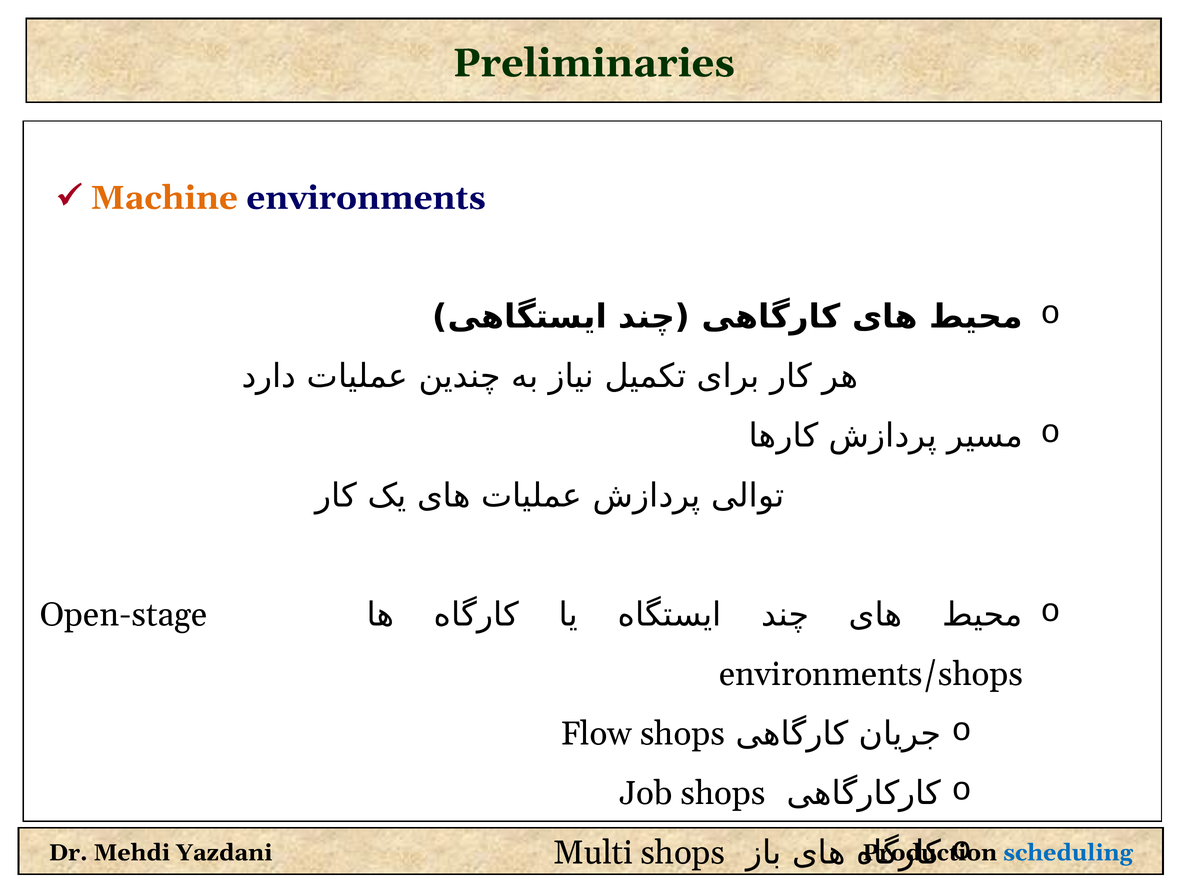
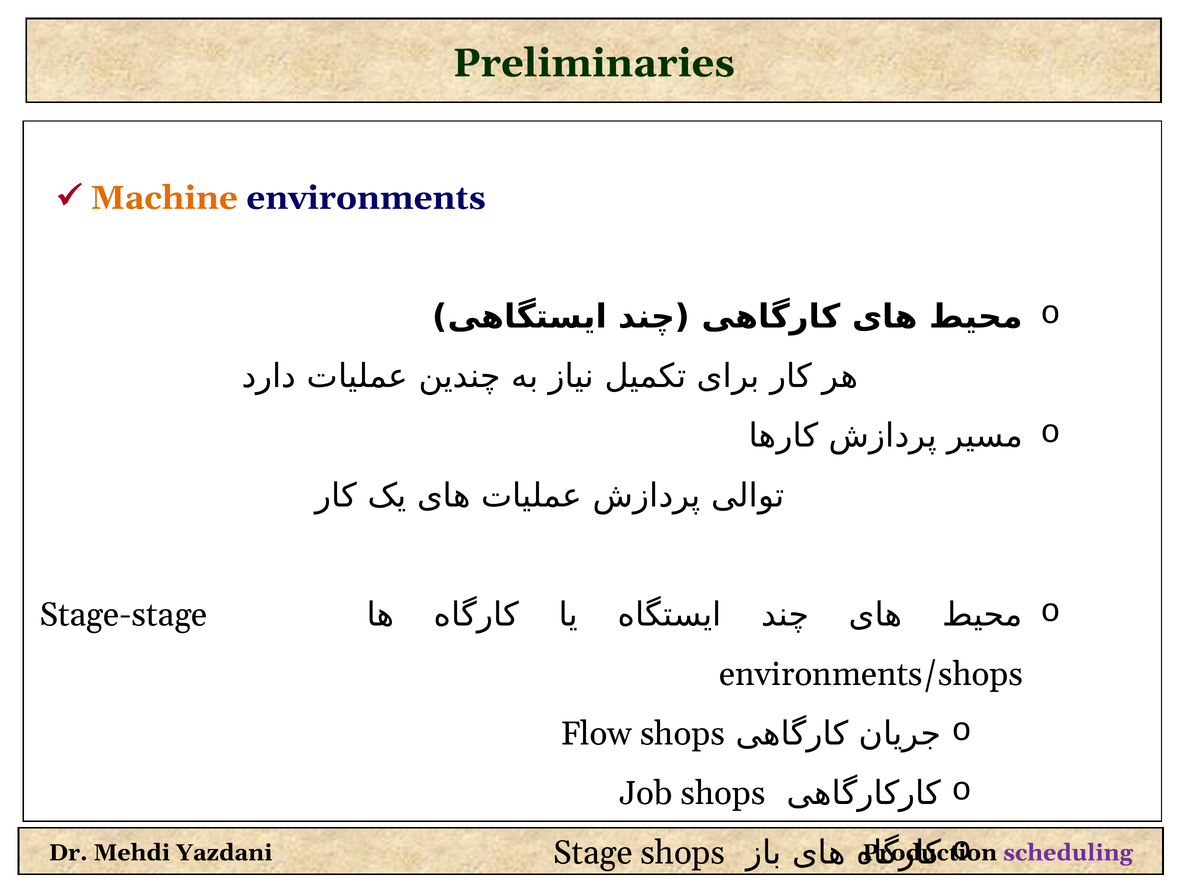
Open-stage: Open-stage -> Stage-stage
Multi: Multi -> Stage
scheduling colour: blue -> purple
